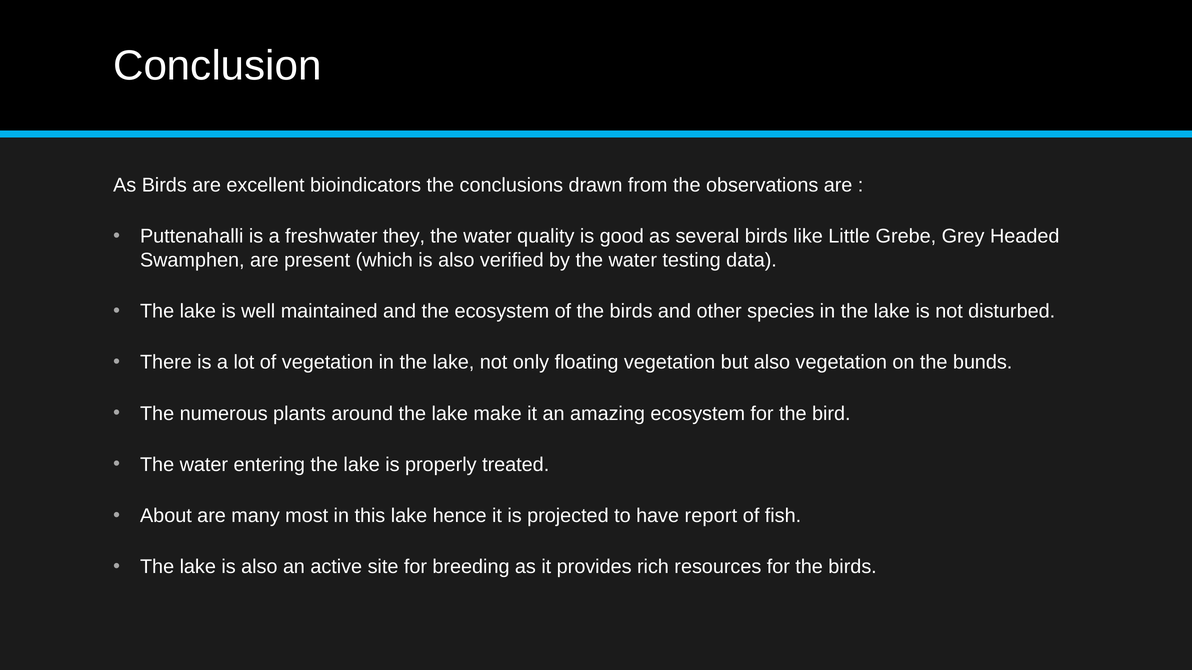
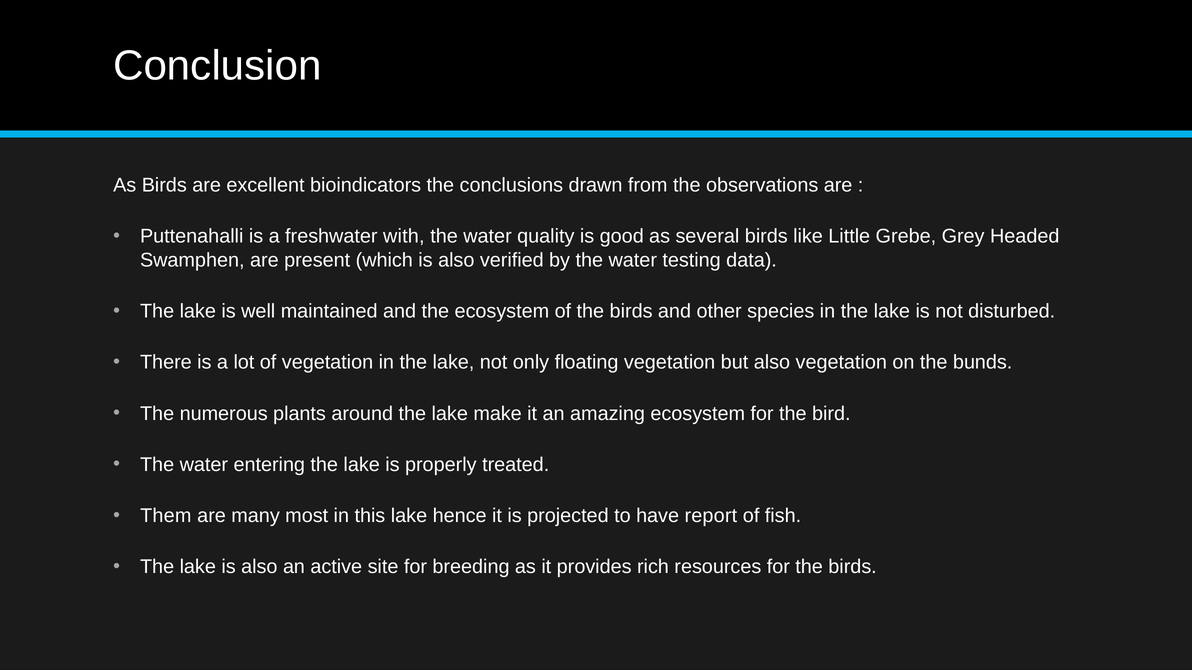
they: they -> with
About: About -> Them
